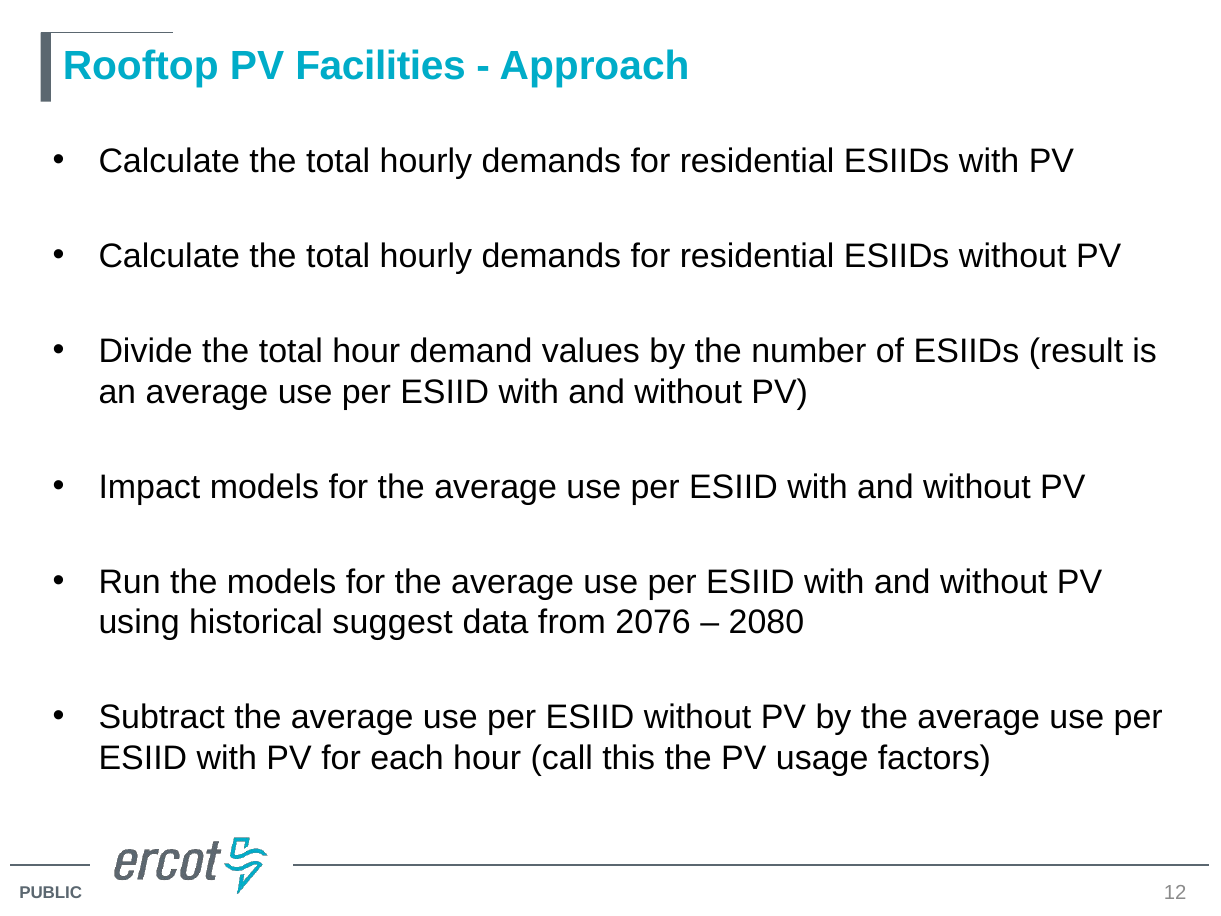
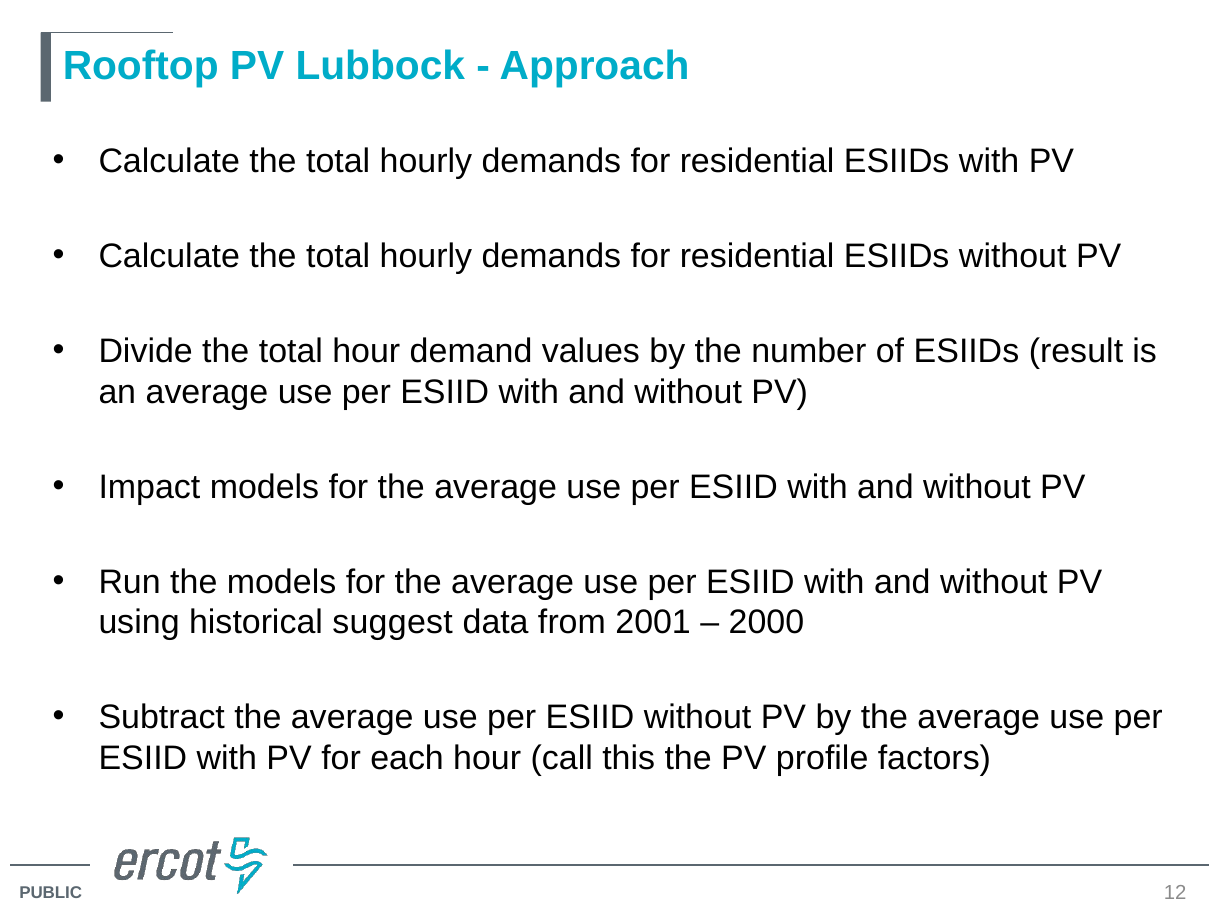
Facilities: Facilities -> Lubbock
2076: 2076 -> 2001
2080: 2080 -> 2000
usage: usage -> profile
